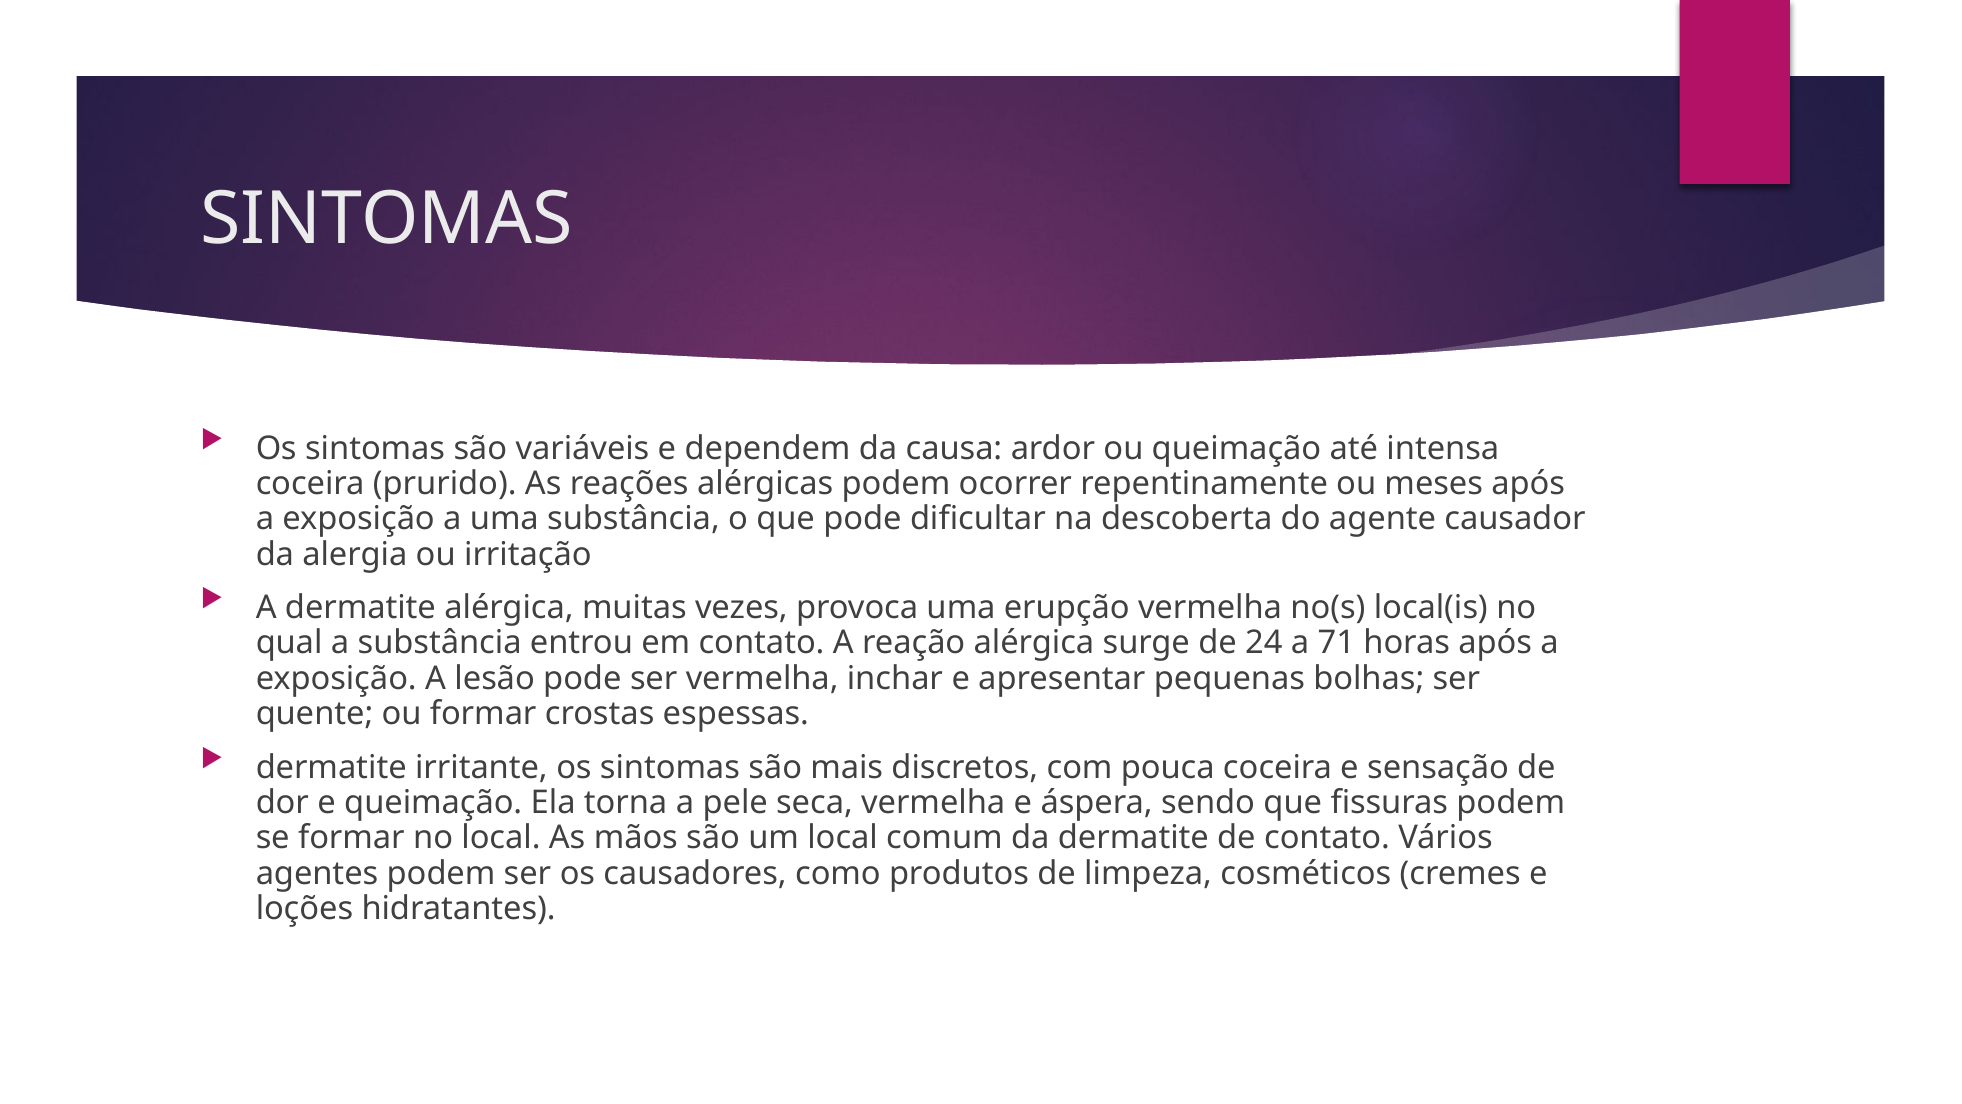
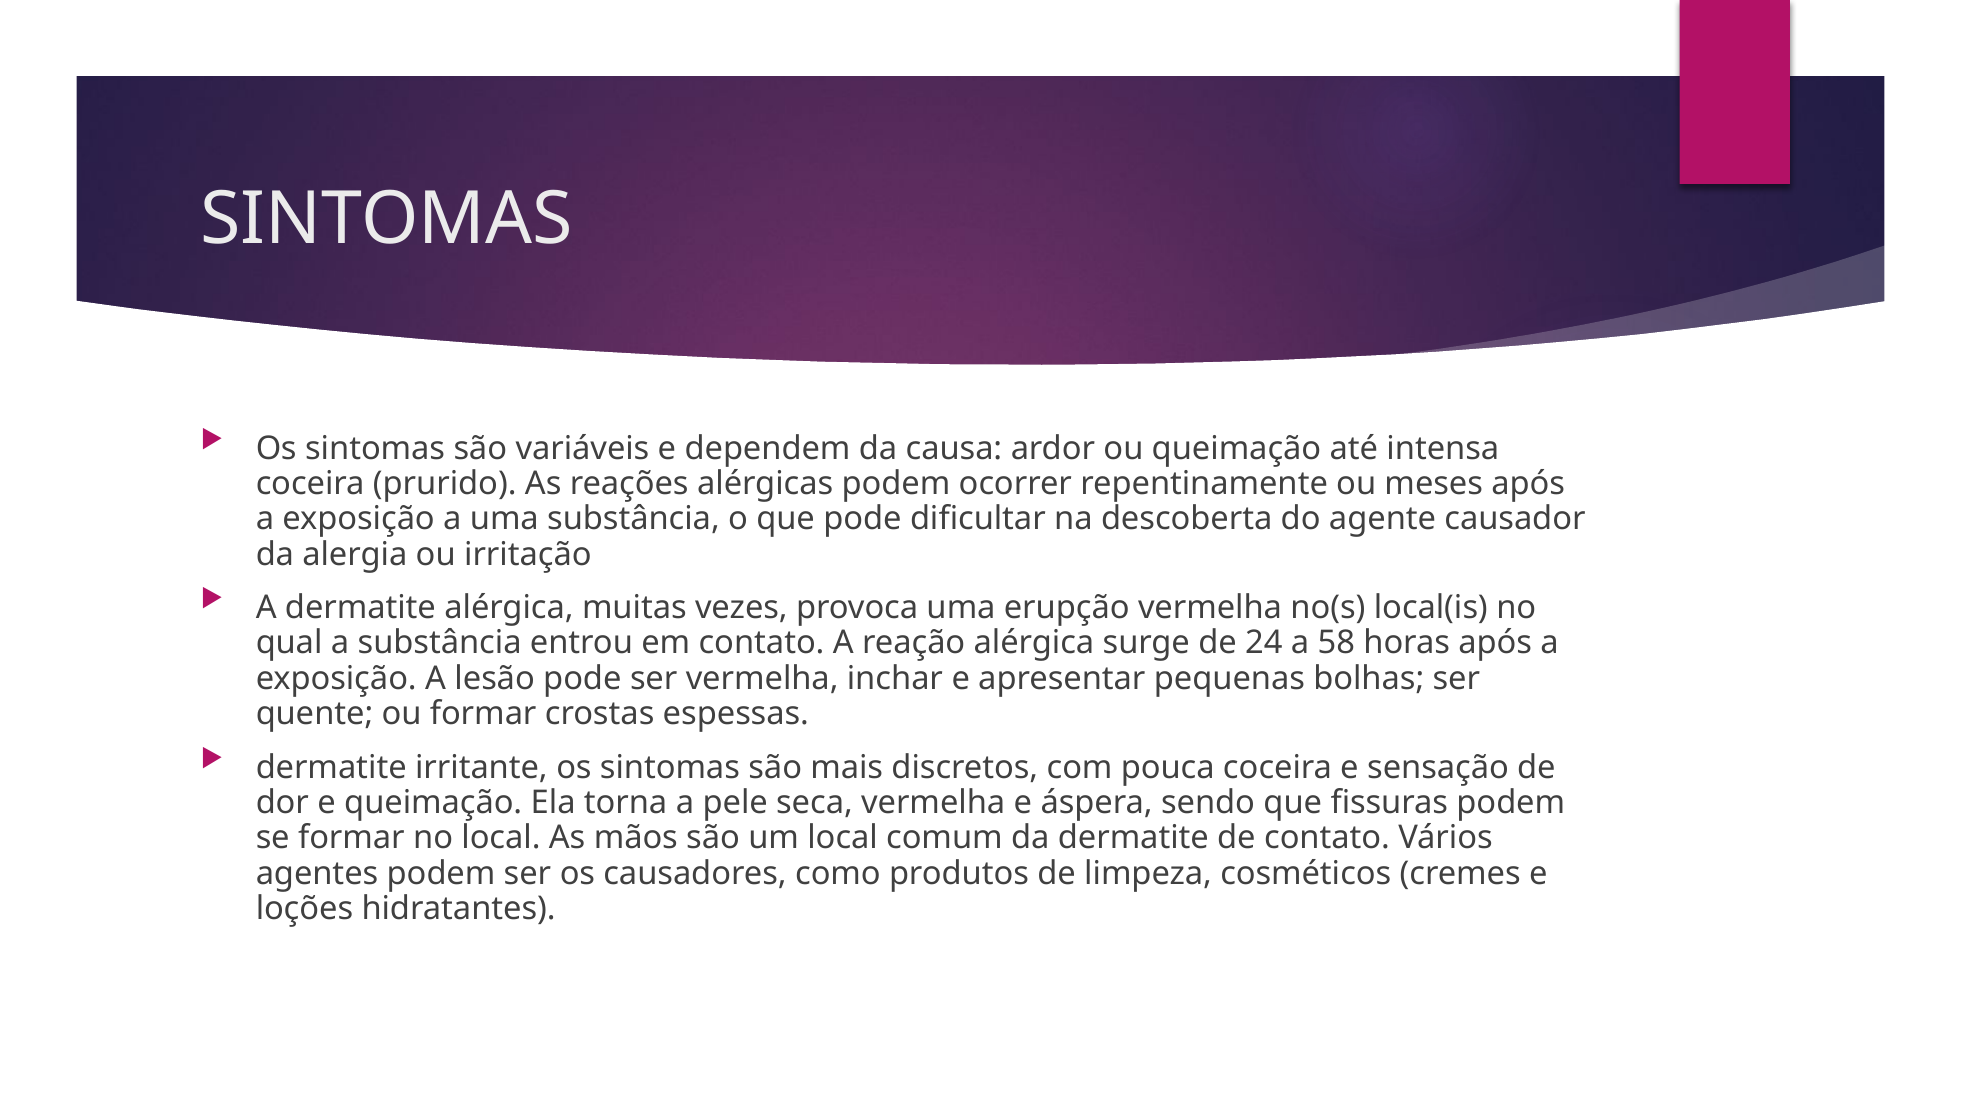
71: 71 -> 58
